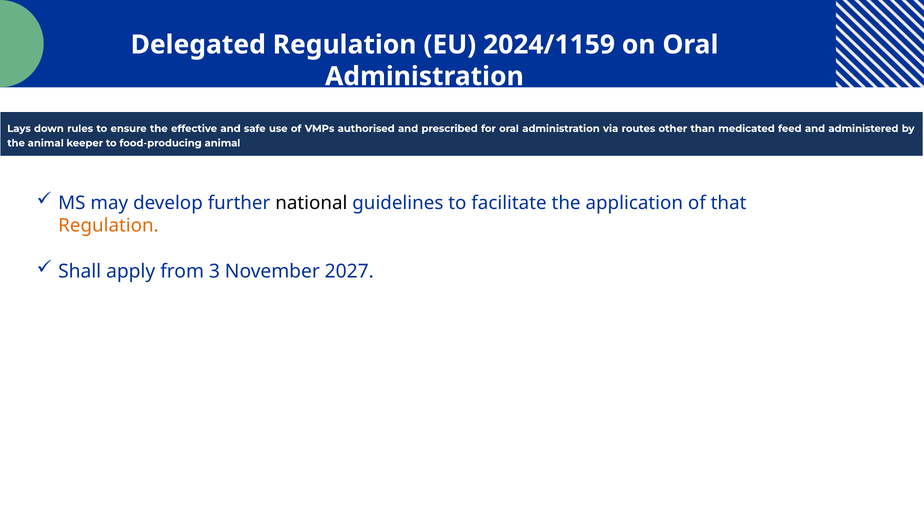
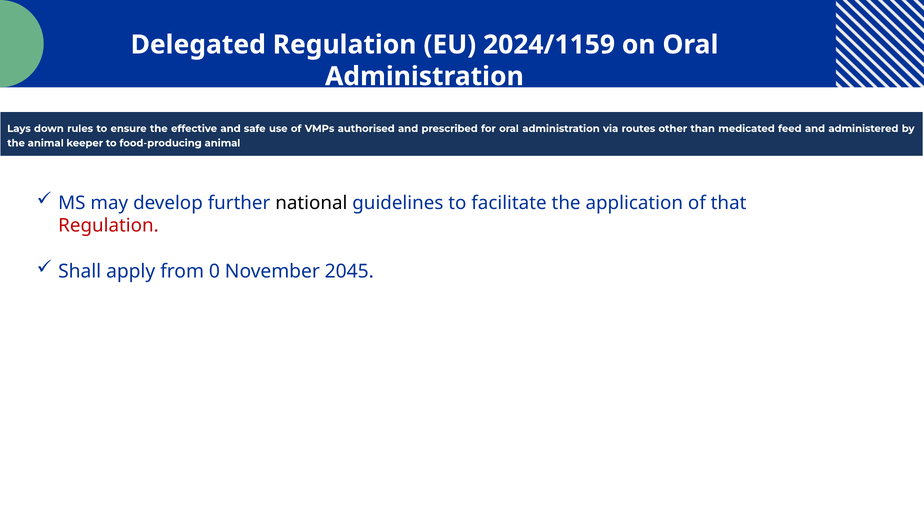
Regulation at (108, 226) colour: orange -> red
3: 3 -> 0
2027: 2027 -> 2045
